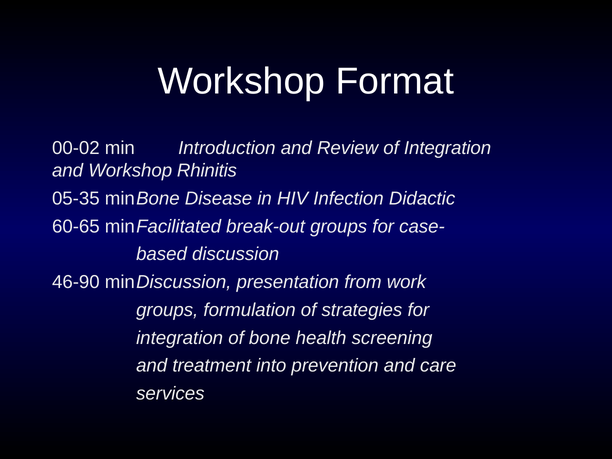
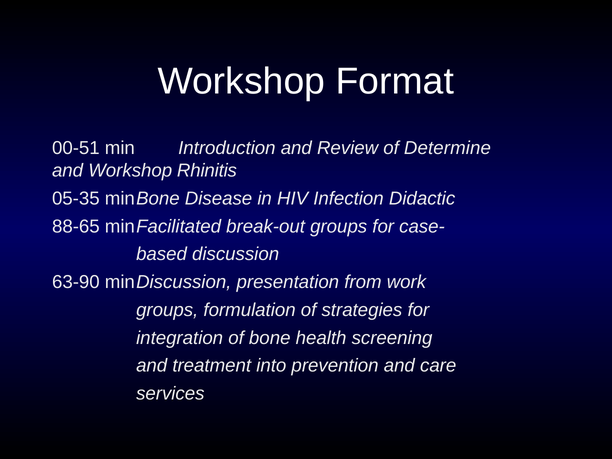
00-02: 00-02 -> 00-51
of Integration: Integration -> Determine
60-65: 60-65 -> 88-65
46-90: 46-90 -> 63-90
